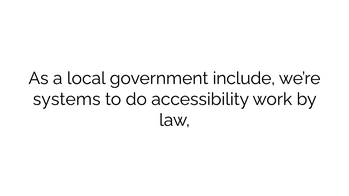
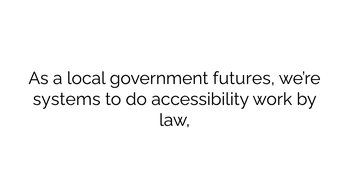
include: include -> futures
